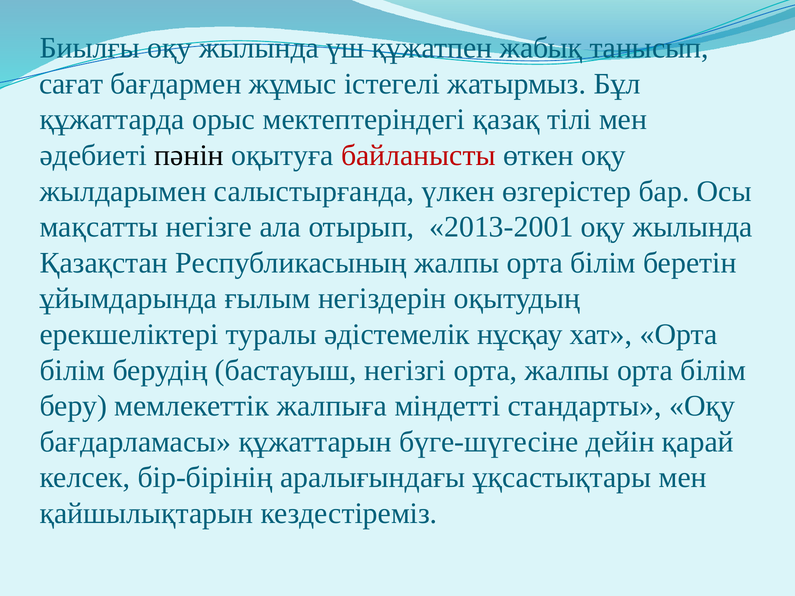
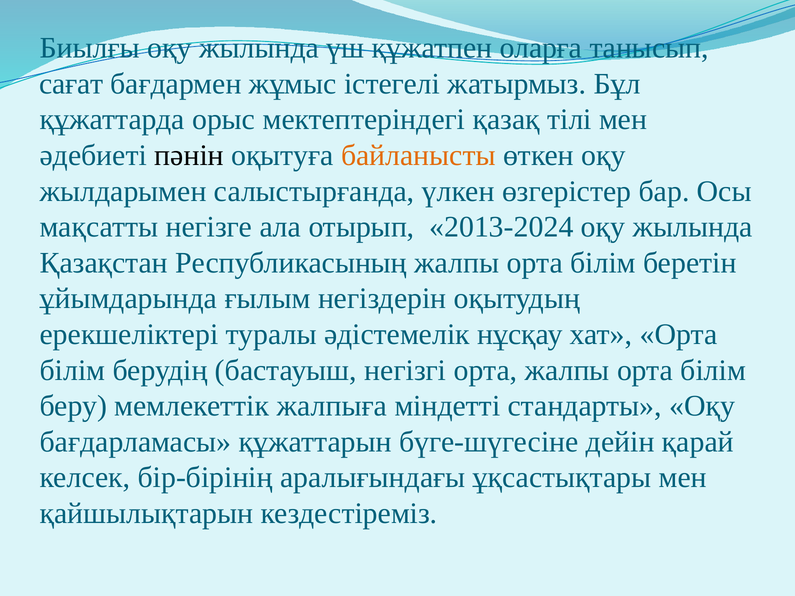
жабық: жабық -> оларға
байланысты colour: red -> orange
2013-2001: 2013-2001 -> 2013-2024
